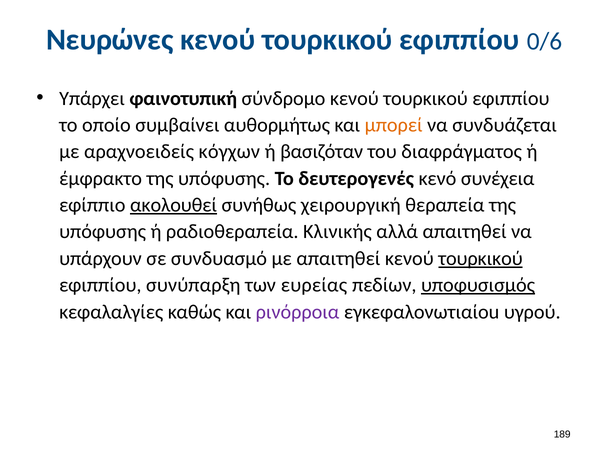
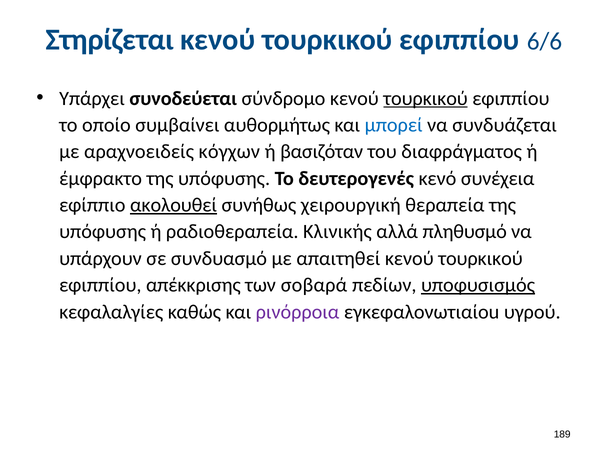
Νευρώνες: Νευρώνες -> Στηρίζεται
0/6: 0/6 -> 6/6
φαινοτυπική: φαινοτυπική -> συνοδεύεται
τουρκικού at (426, 98) underline: none -> present
μπορεί colour: orange -> blue
αλλά απαιτηθεί: απαιτηθεί -> πληθυσμό
τουρκικού at (481, 259) underline: present -> none
συνύπαρξη: συνύπαρξη -> απέκκρισης
ευρείας: ευρείας -> σοβαρά
